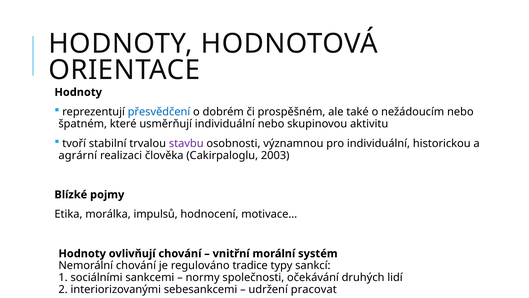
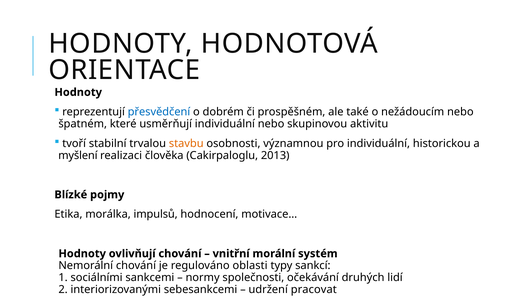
stavbu colour: purple -> orange
agrární: agrární -> myšlení
2003: 2003 -> 2013
tradice: tradice -> oblasti
